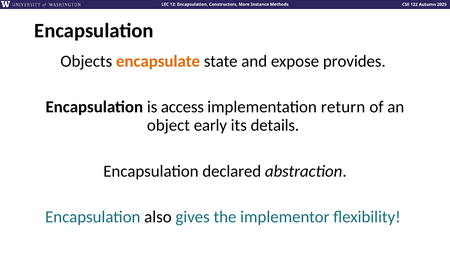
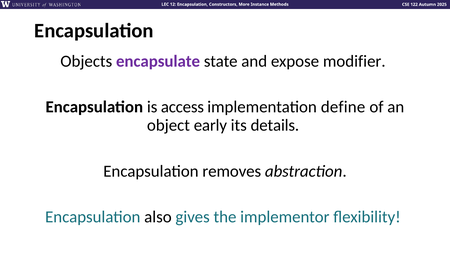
encapsulate colour: orange -> purple
provides: provides -> modifier
return: return -> define
declared: declared -> removes
